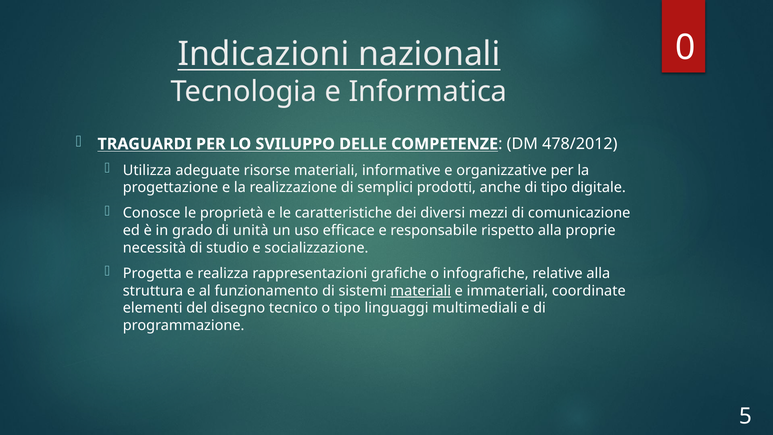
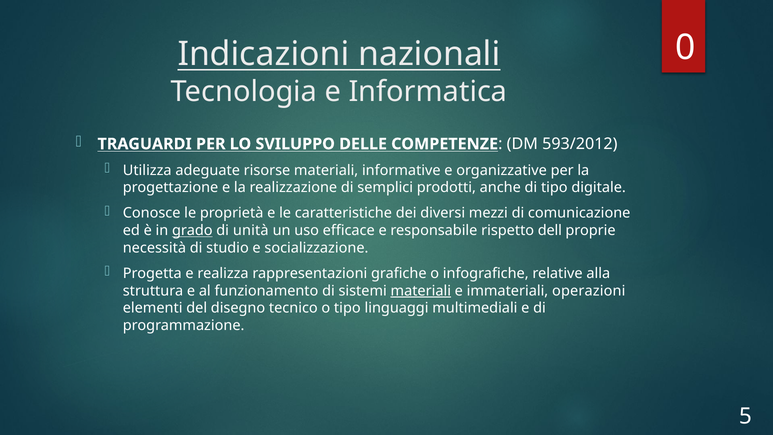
478/2012: 478/2012 -> 593/2012
grado underline: none -> present
rispetto alla: alla -> dell
coordinate: coordinate -> operazioni
